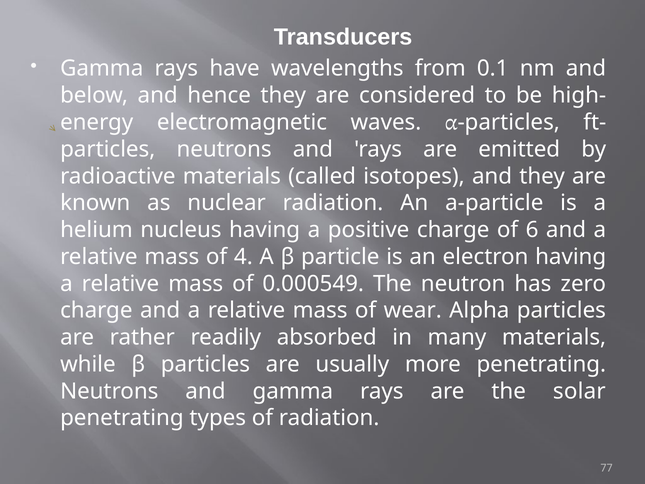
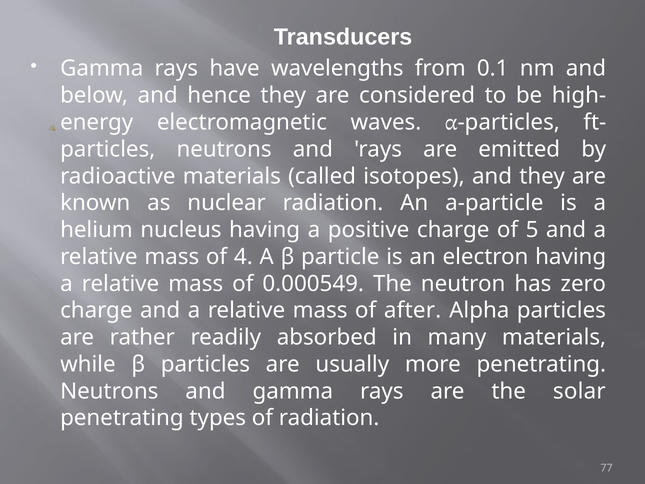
6: 6 -> 5
wear: wear -> after
